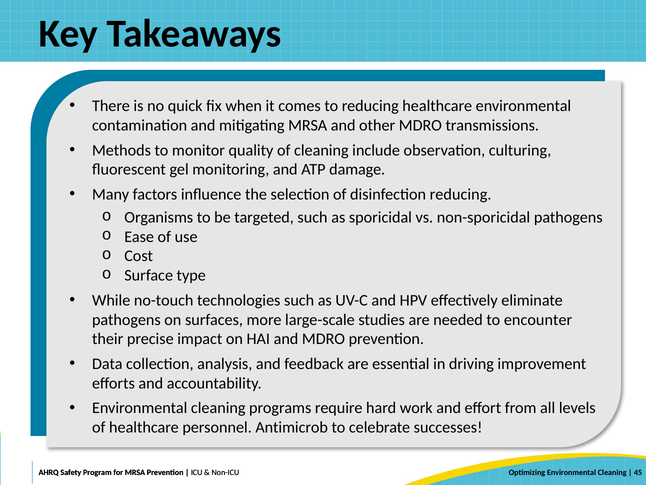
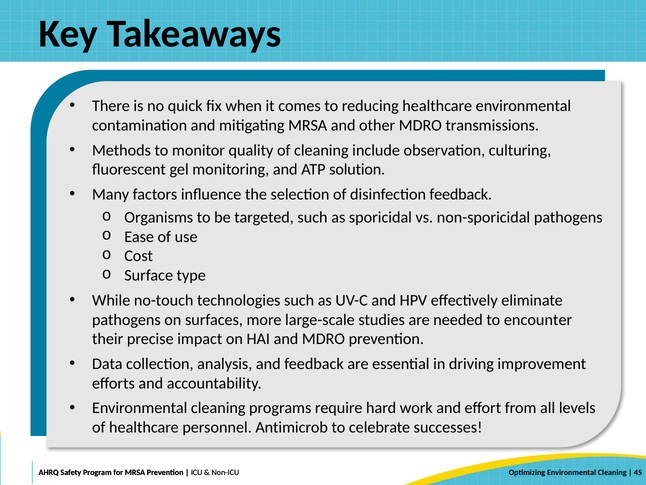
damage: damage -> solution
disinfection reducing: reducing -> feedback
